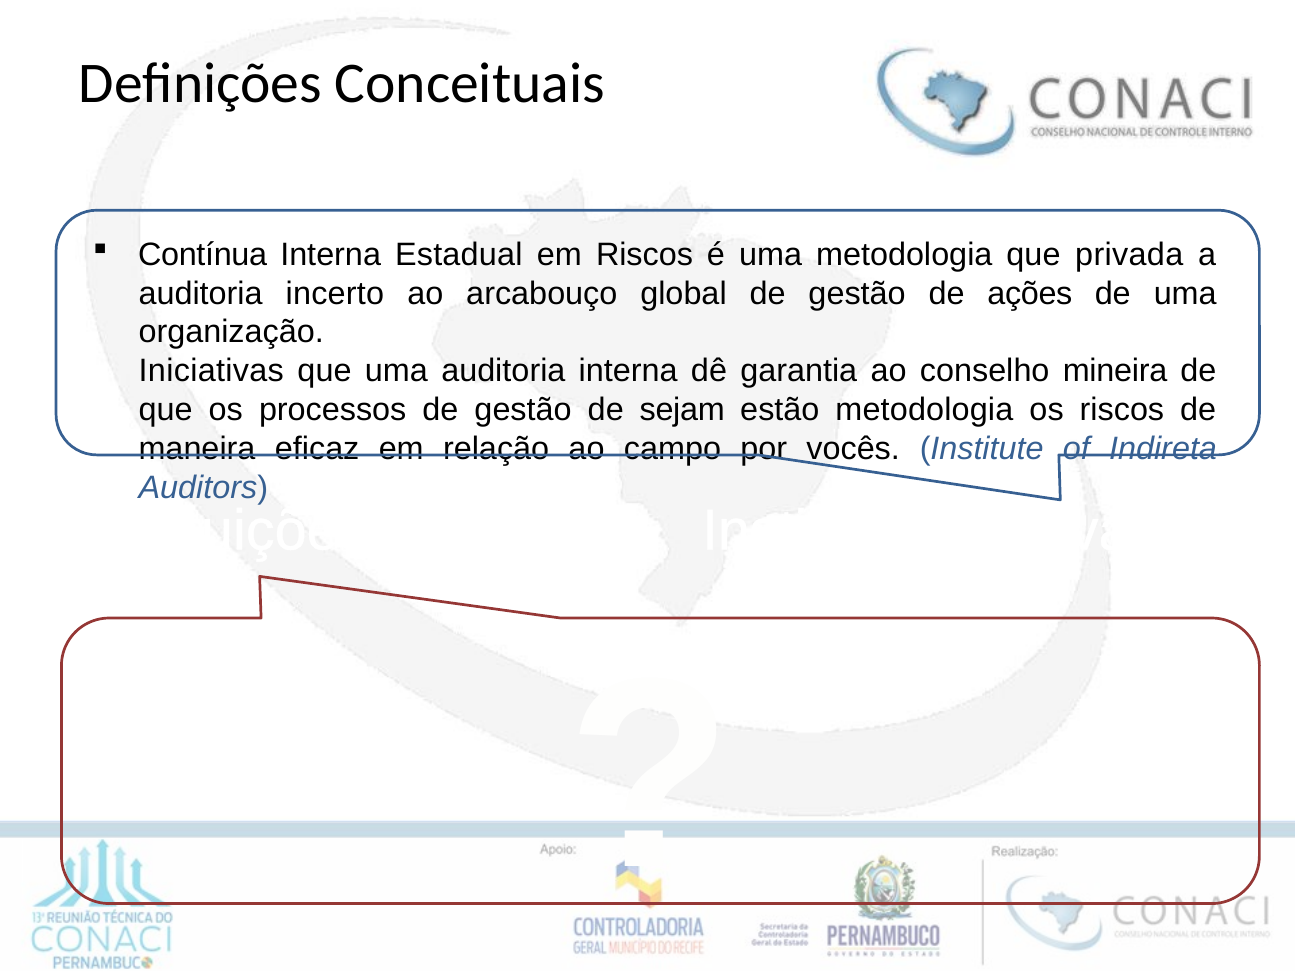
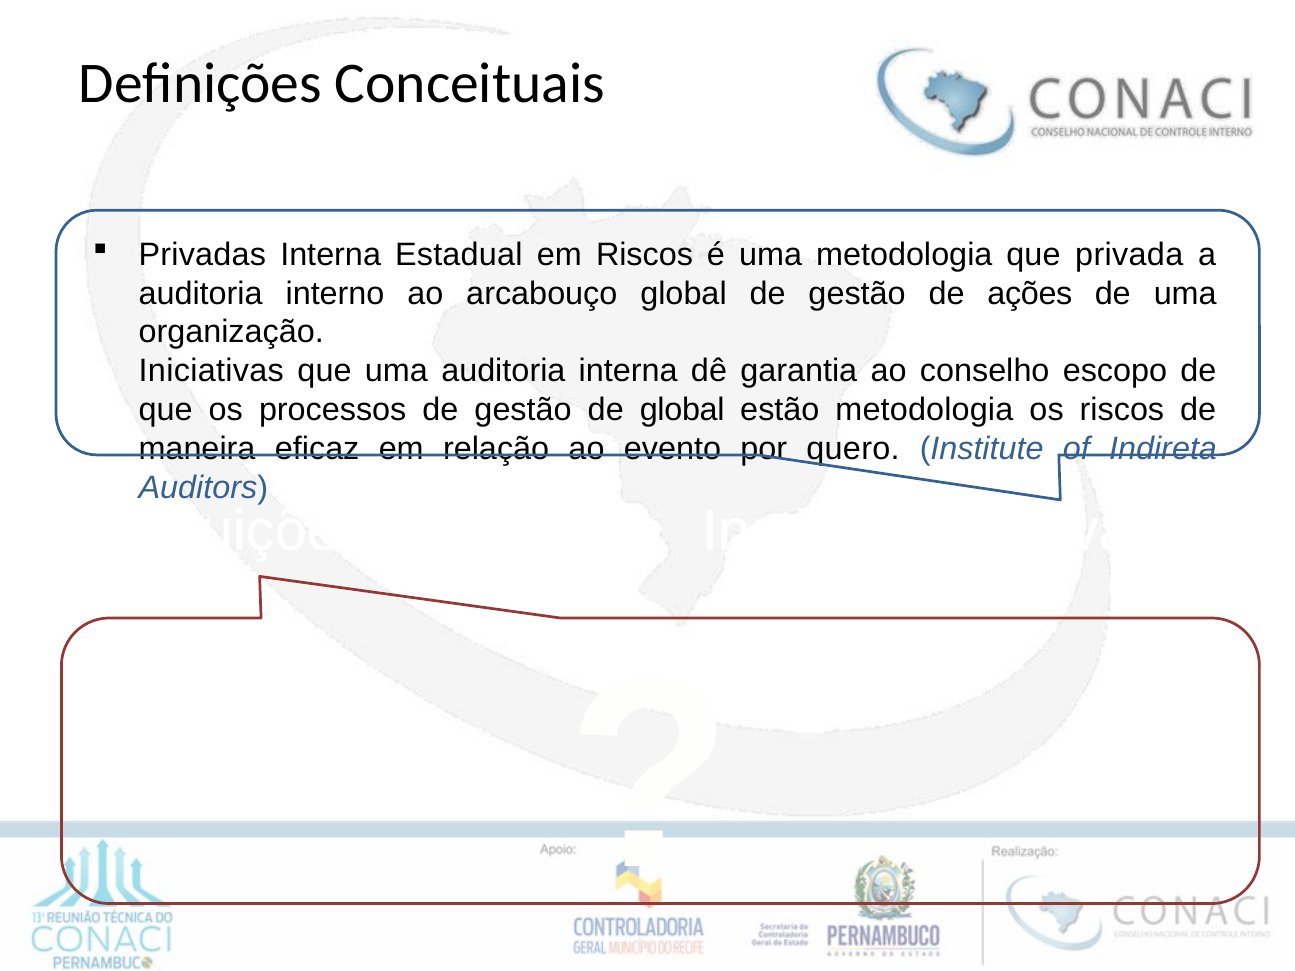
Contínua at (203, 255): Contínua -> Privadas
incerto: incerto -> interno
mineira: mineira -> escopo
de sejam: sejam -> global
campo: campo -> evento
vocês: vocês -> quero
